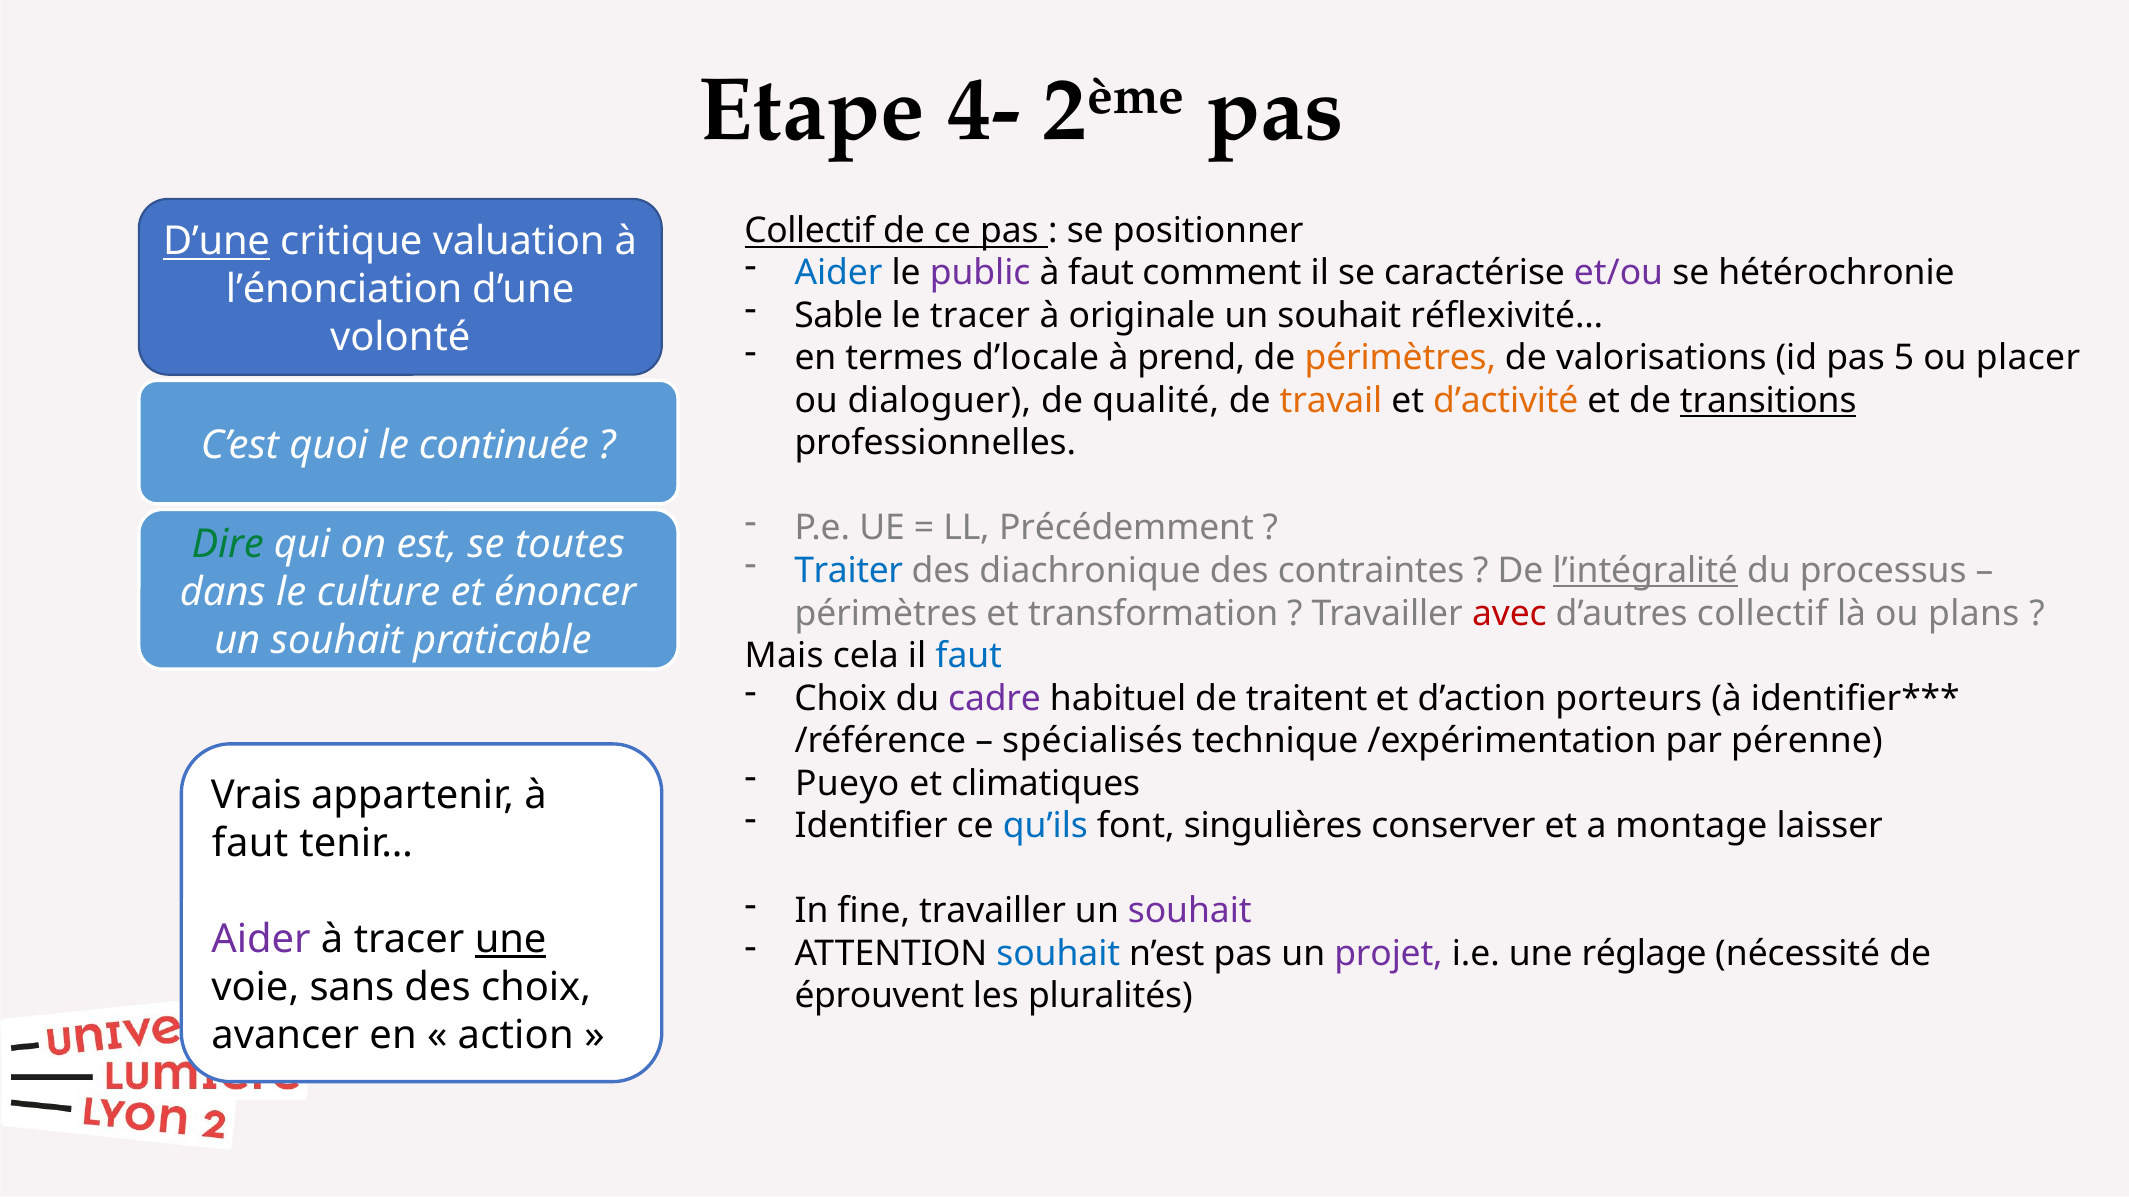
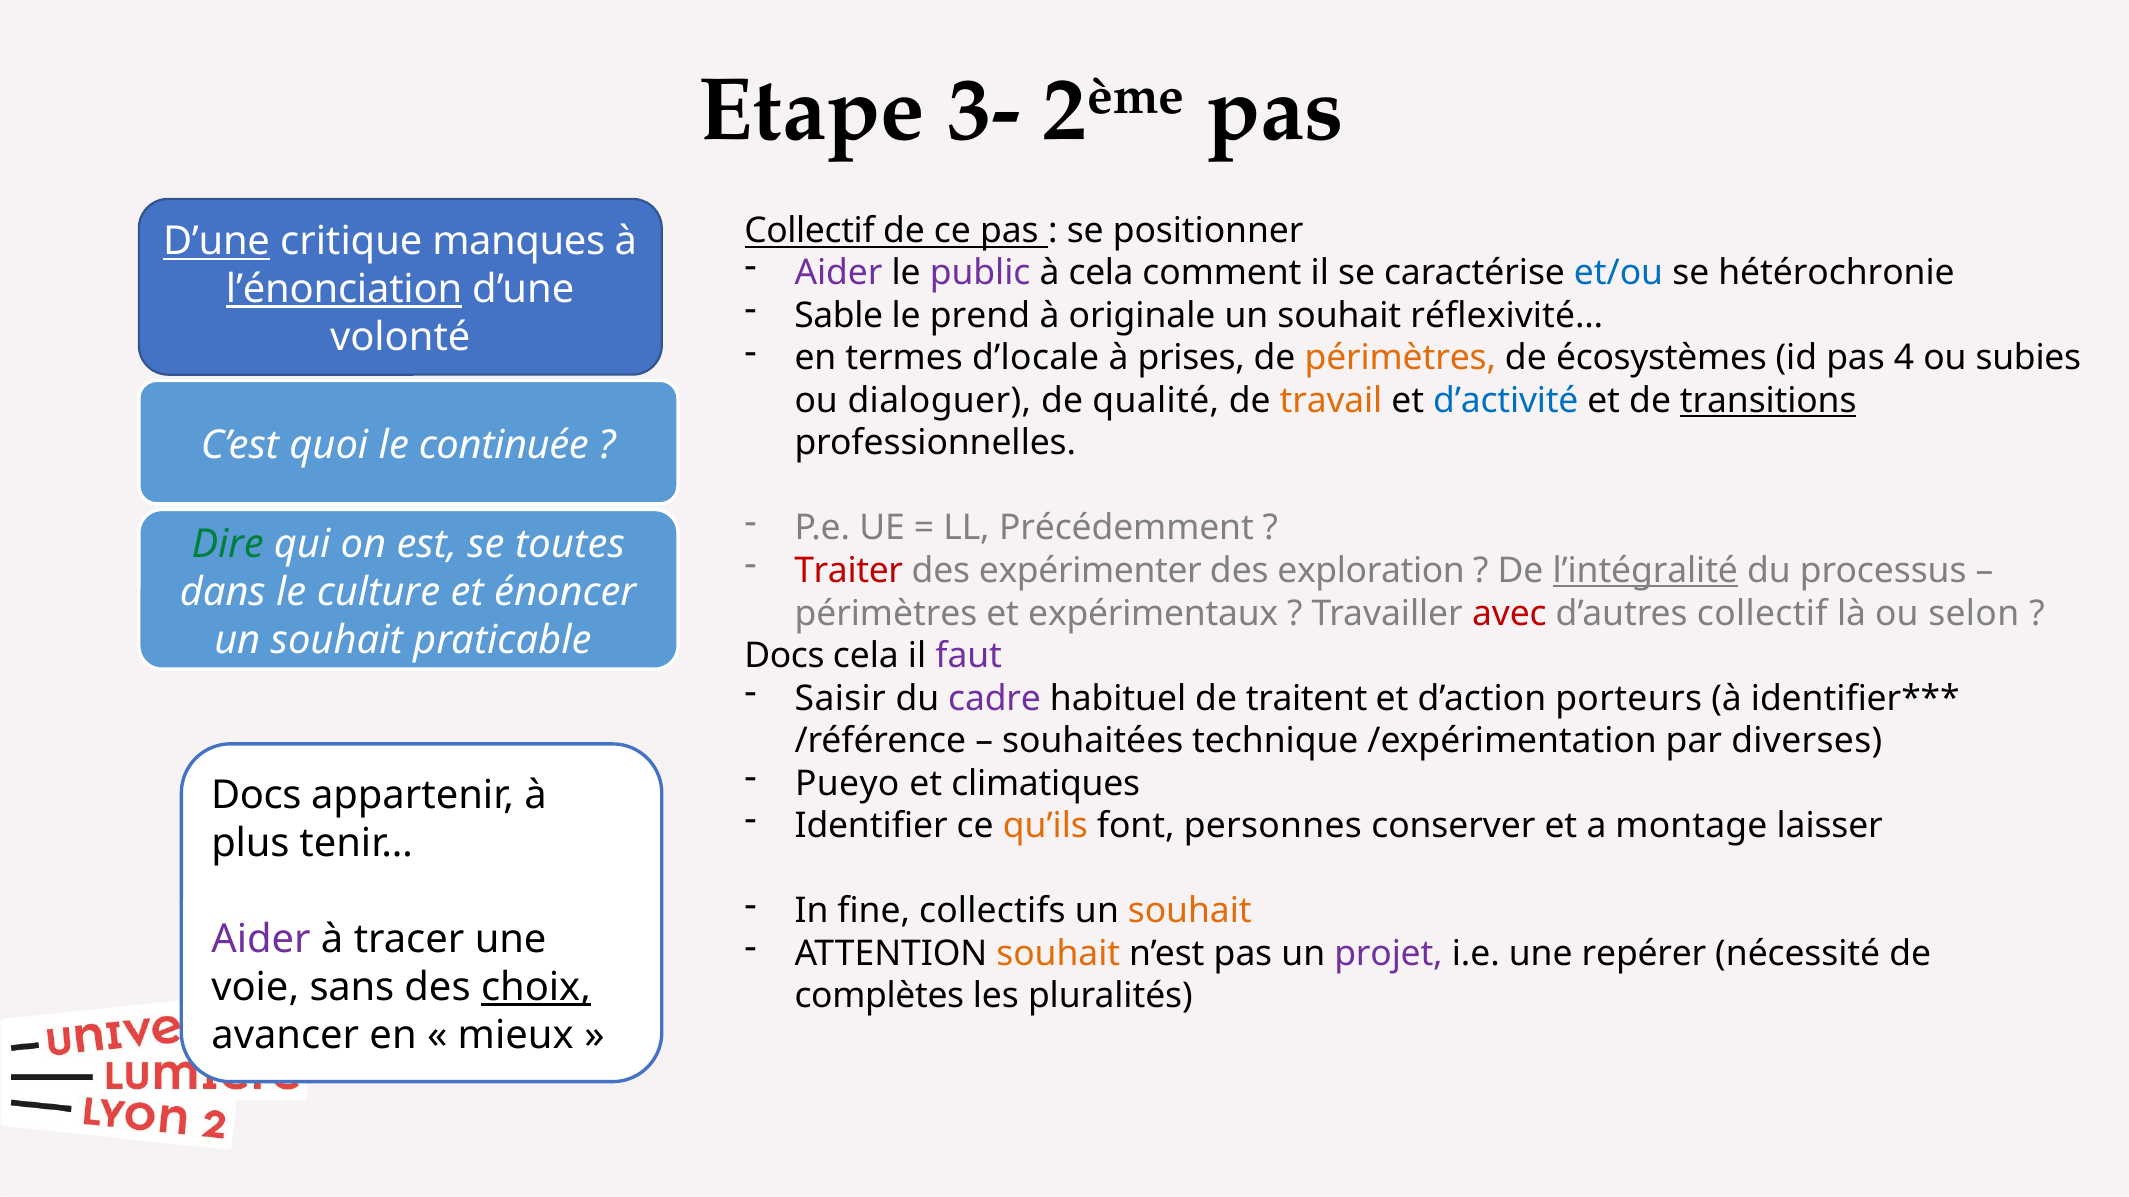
4-: 4- -> 3-
valuation: valuation -> manques
Aider at (839, 273) colour: blue -> purple
faut at (1101, 273): faut -> cela
et/ou colour: purple -> blue
l’énonciation underline: none -> present
le tracer: tracer -> prend
prend: prend -> prises
valorisations: valorisations -> écosystèmes
5: 5 -> 4
placer: placer -> subies
d’activité colour: orange -> blue
Traiter colour: blue -> red
diachronique: diachronique -> expérimenter
contraintes: contraintes -> exploration
transformation: transformation -> expérimentaux
plans: plans -> selon
Mais at (784, 656): Mais -> Docs
faut at (969, 656) colour: blue -> purple
Choix at (841, 699): Choix -> Saisir
spécialisés: spécialisés -> souhaitées
pérenne: pérenne -> diverses
Vrais at (256, 796): Vrais -> Docs
qu’ils colour: blue -> orange
singulières: singulières -> personnes
faut at (250, 844): faut -> plus
fine travailler: travailler -> collectifs
souhait at (1190, 912) colour: purple -> orange
une at (511, 940) underline: present -> none
souhait at (1058, 954) colour: blue -> orange
réglage: réglage -> repérer
choix at (536, 988) underline: none -> present
éprouvent: éprouvent -> complètes
action: action -> mieux
